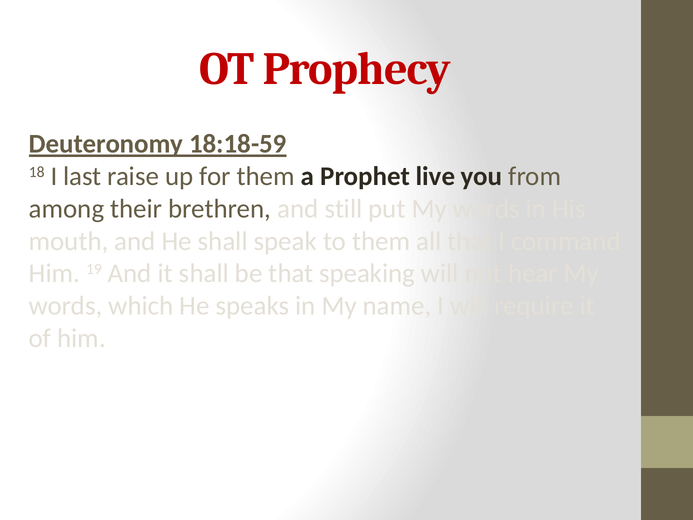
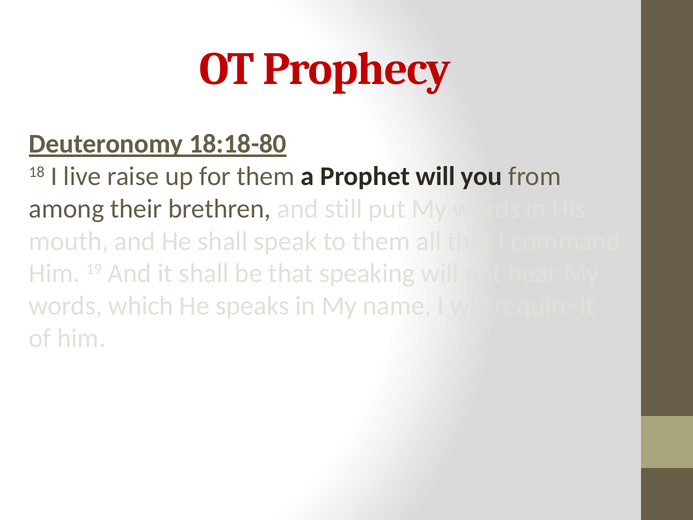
18:18-59: 18:18-59 -> 18:18-80
last: last -> live
Prophet live: live -> will
